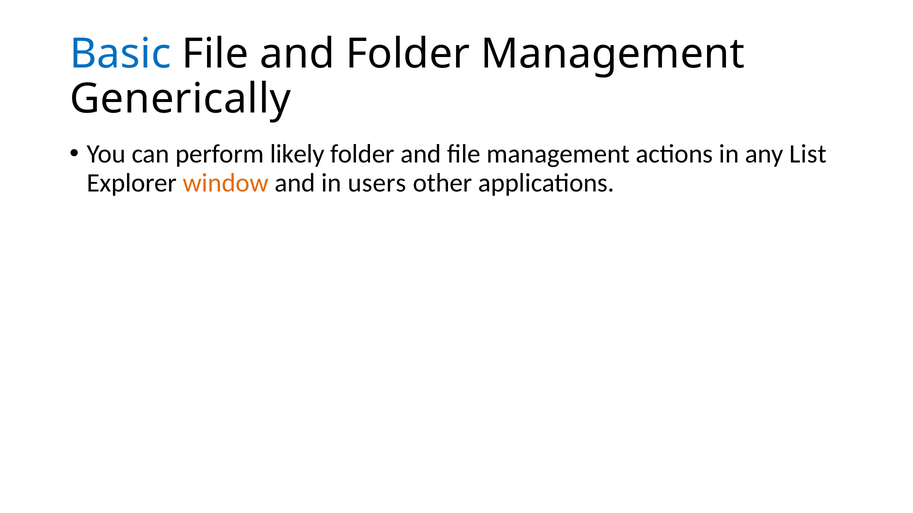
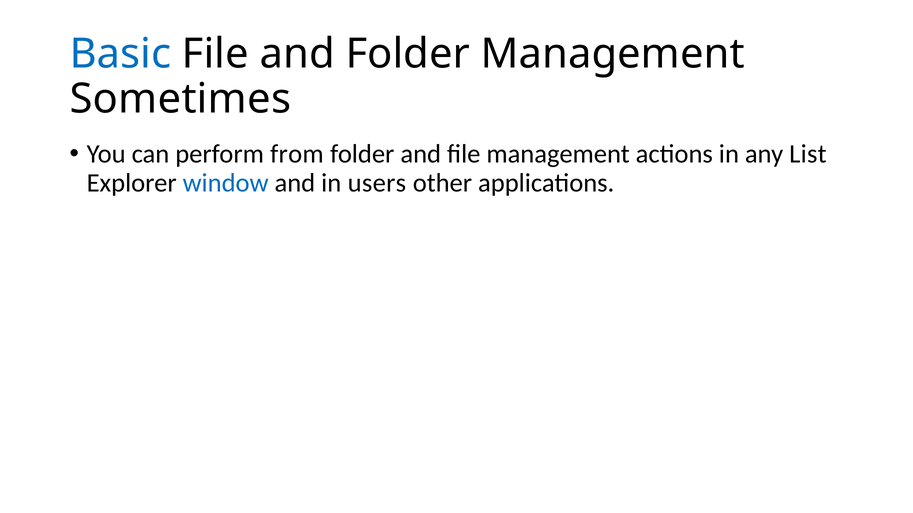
Generically: Generically -> Sometimes
likely: likely -> from
window colour: orange -> blue
